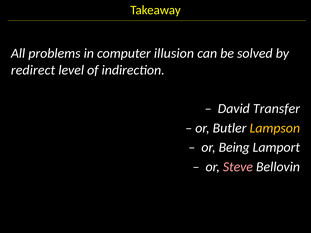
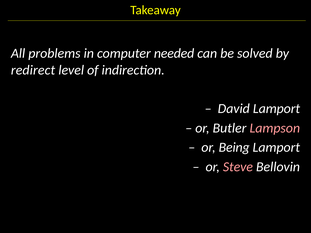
illusion: illusion -> needed
David Transfer: Transfer -> Lamport
Lampson colour: yellow -> pink
